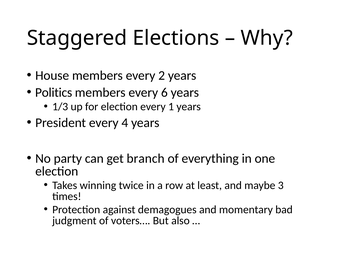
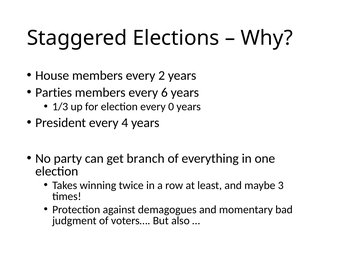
Politics: Politics -> Parties
1: 1 -> 0
